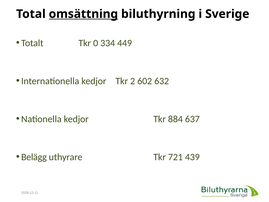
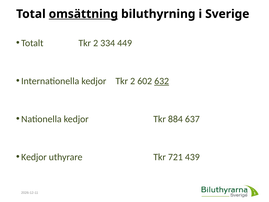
Totalt Tkr 0: 0 -> 2
632 underline: none -> present
Belägg at (34, 157): Belägg -> Kedjor
